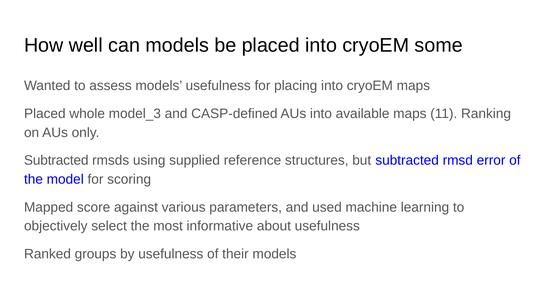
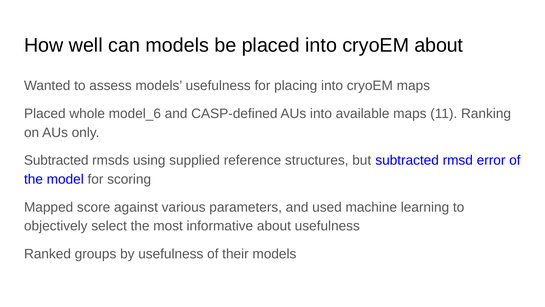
cryoEM some: some -> about
model_3: model_3 -> model_6
